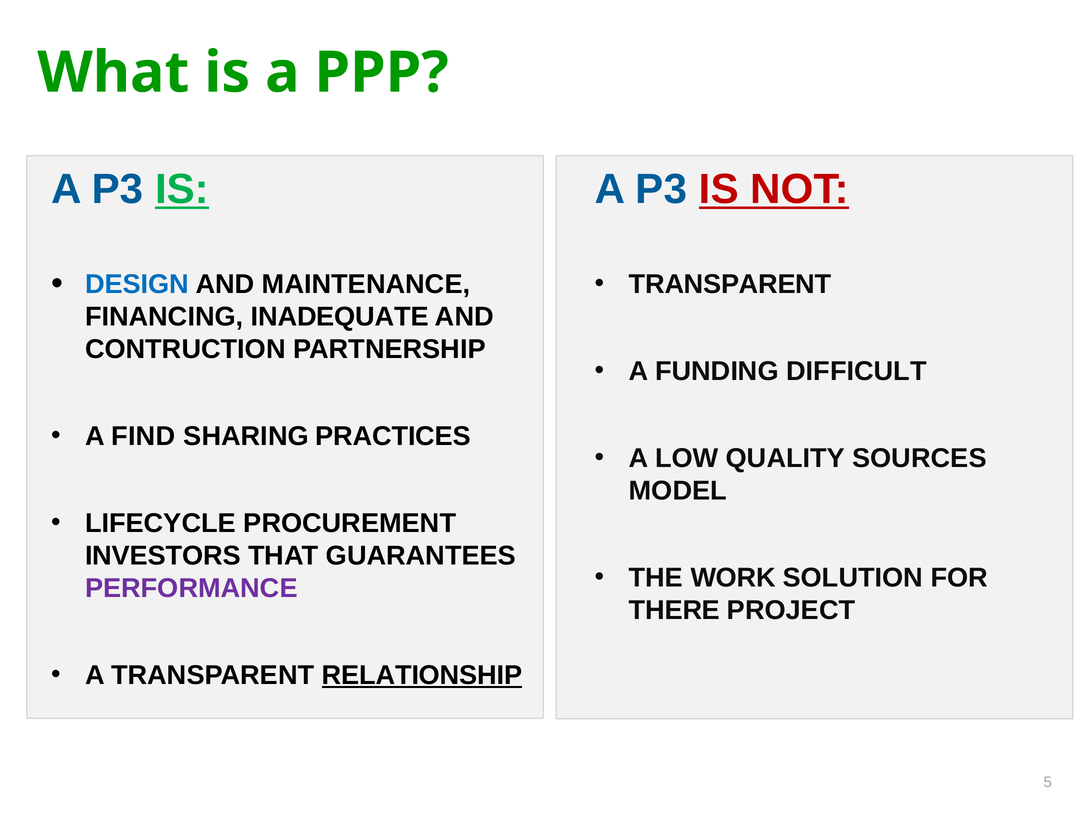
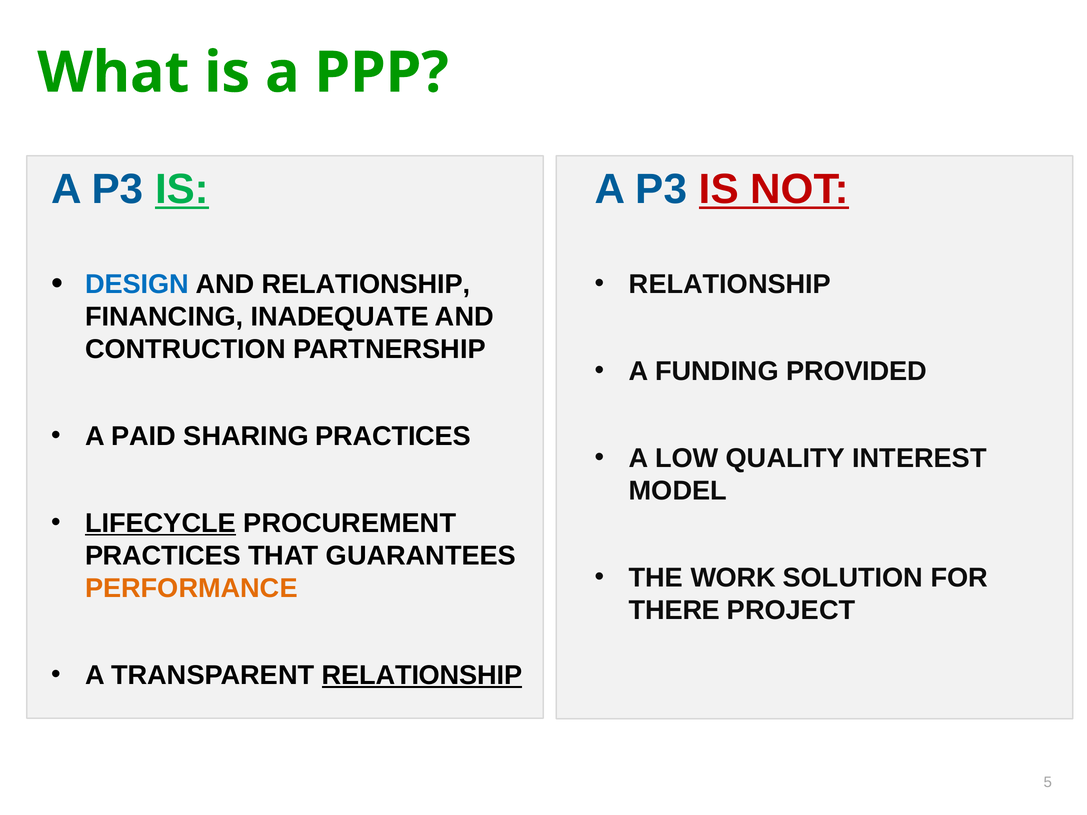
AND MAINTENANCE: MAINTENANCE -> RELATIONSHIP
TRANSPARENT at (730, 284): TRANSPARENT -> RELATIONSHIP
DIFFICULT: DIFFICULT -> PROVIDED
FIND: FIND -> PAID
SOURCES: SOURCES -> INTEREST
LIFECYCLE underline: none -> present
INVESTORS at (163, 556): INVESTORS -> PRACTICES
PERFORMANCE colour: purple -> orange
